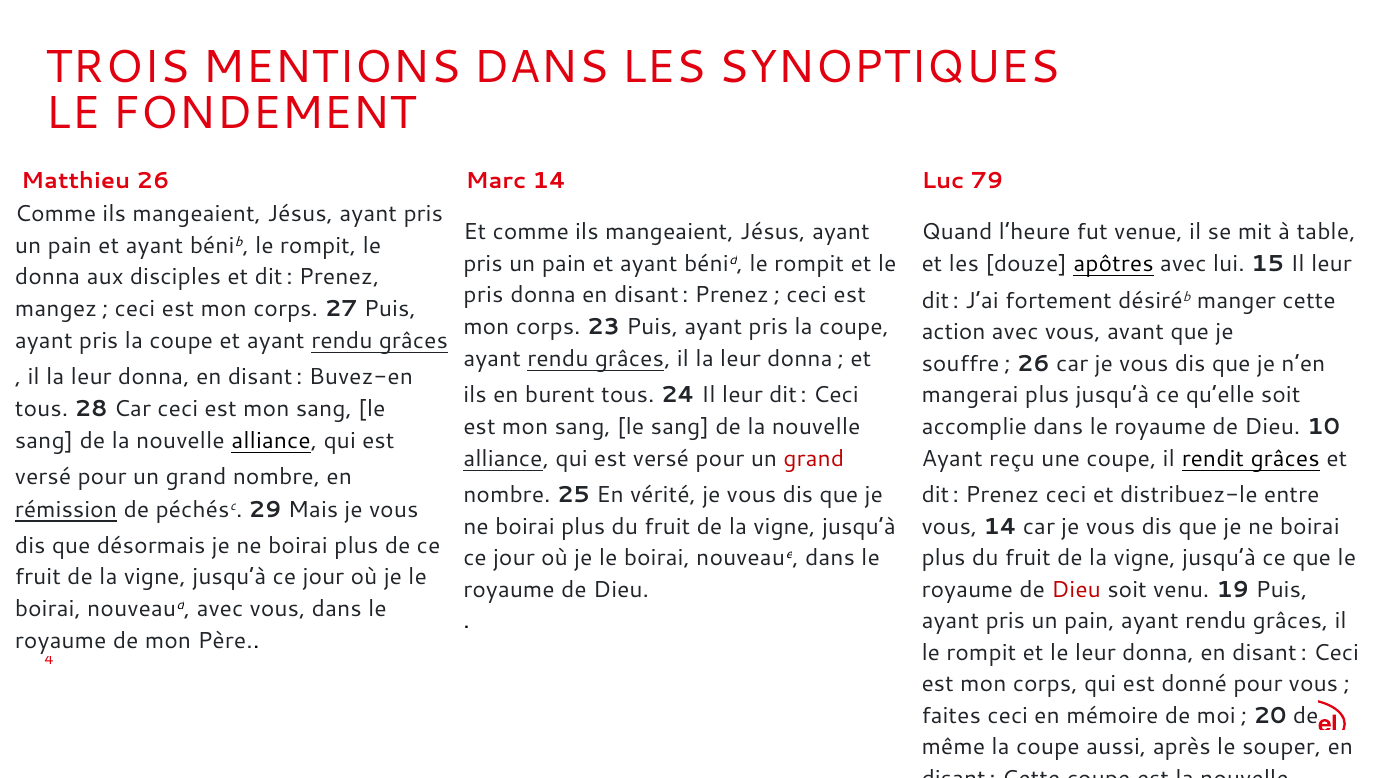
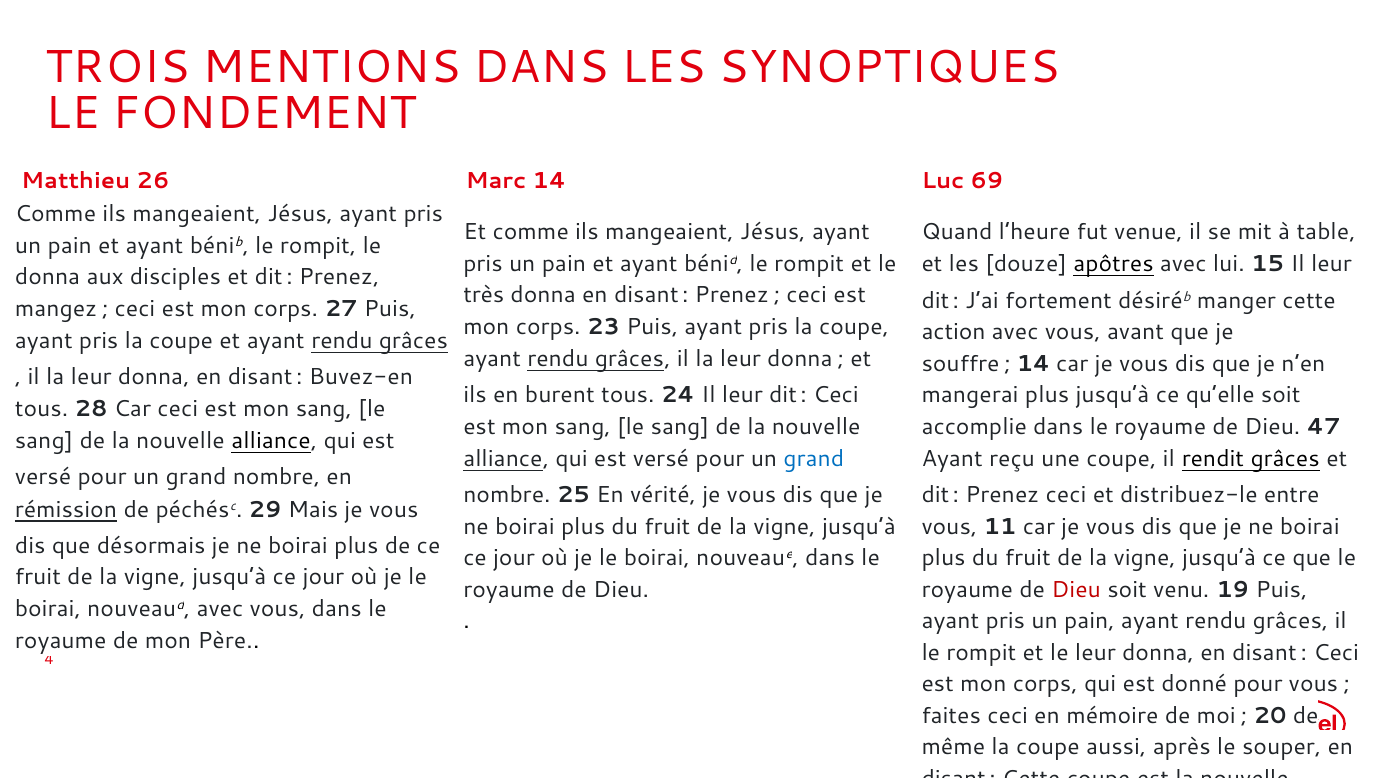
79: 79 -> 69
pris at (484, 295): pris -> très
26 at (1033, 364): 26 -> 14
10: 10 -> 47
grand at (814, 459) colour: red -> blue
vous 14: 14 -> 11
